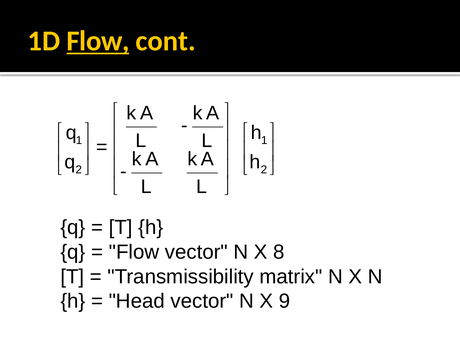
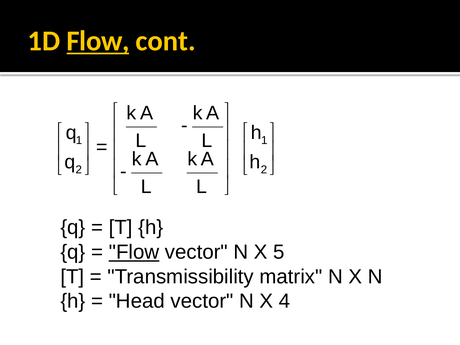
Flow at (134, 252) underline: none -> present
8: 8 -> 5
9: 9 -> 4
